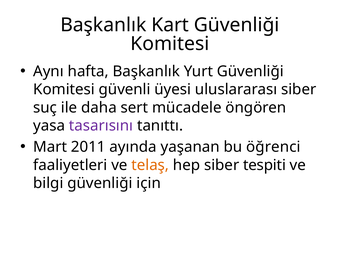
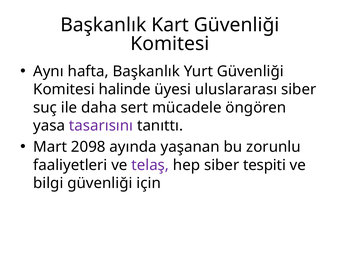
güvenli: güvenli -> halinde
2011: 2011 -> 2098
öğrenci: öğrenci -> zorunlu
telaş colour: orange -> purple
